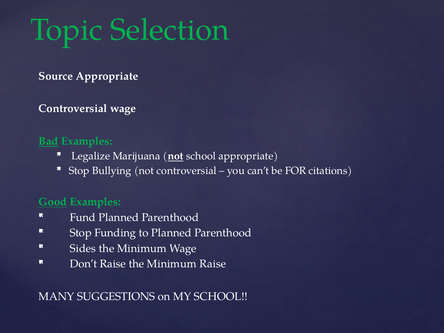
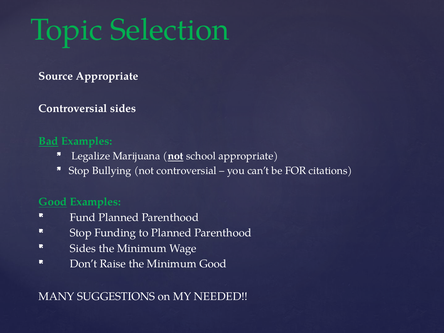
Controversial wage: wage -> sides
Minimum Raise: Raise -> Good
MY SCHOOL: SCHOOL -> NEEDED
